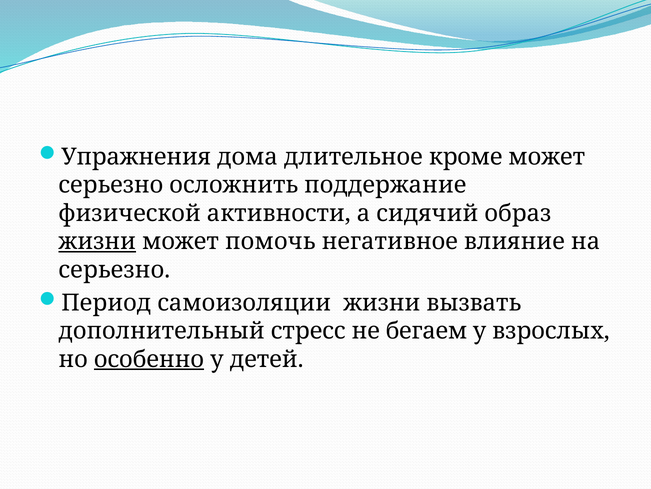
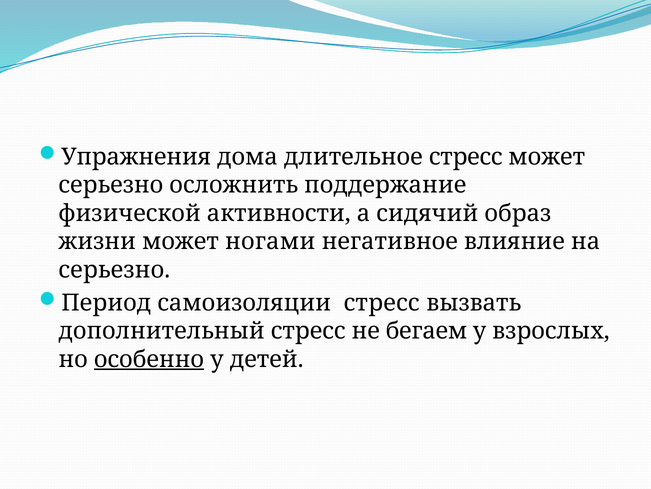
длительное кроме: кроме -> стресс
жизни at (97, 241) underline: present -> none
помочь: помочь -> ногами
самоизоляции жизни: жизни -> стресс
